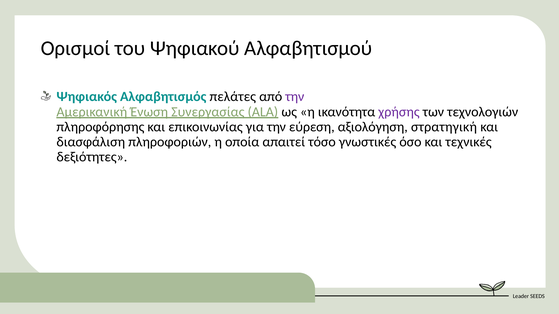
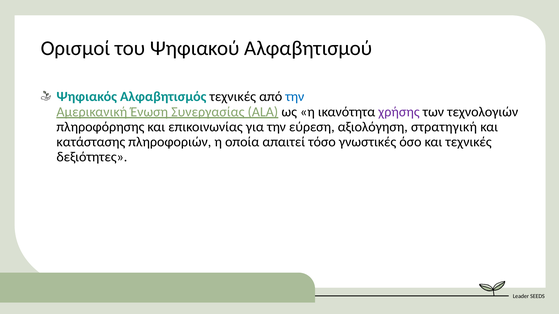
Αλφαβητισμός πελάτες: πελάτες -> τεχνικές
την at (295, 97) colour: purple -> blue
διασφάλιση: διασφάλιση -> κατάστασης
